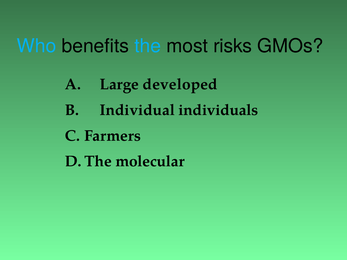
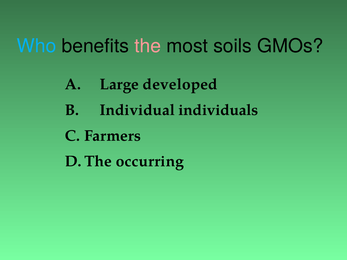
the colour: light blue -> pink
risks: risks -> soils
molecular: molecular -> occurring
